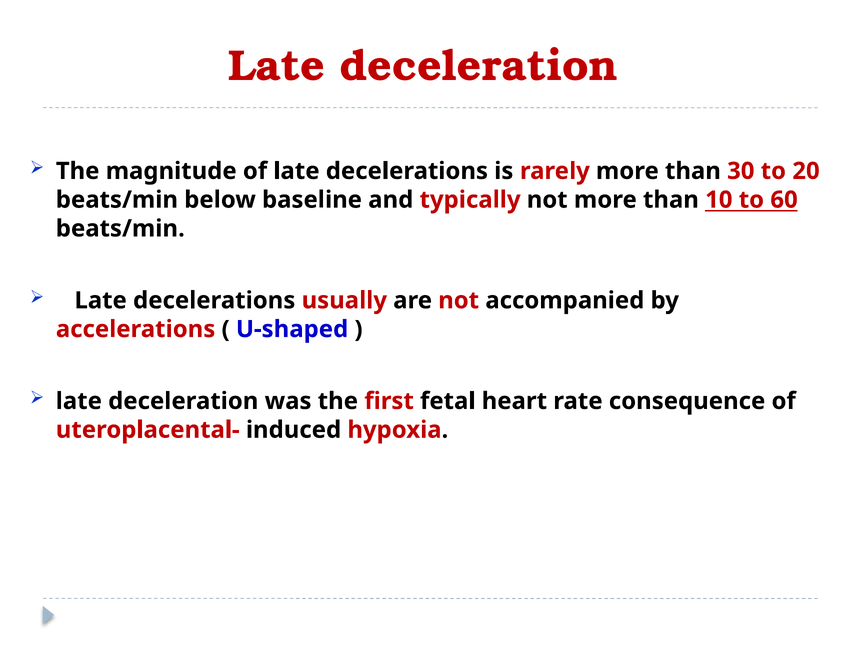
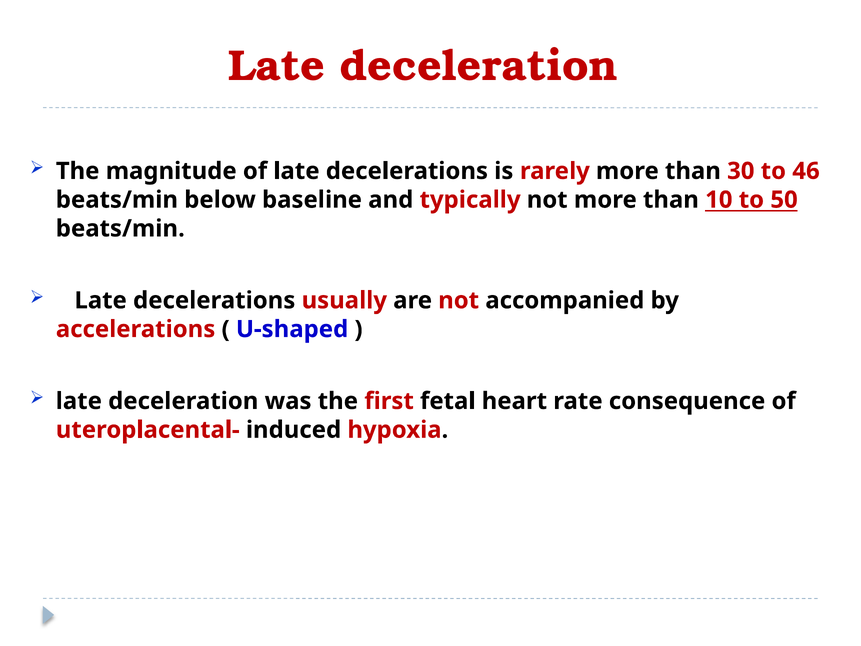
20: 20 -> 46
60: 60 -> 50
